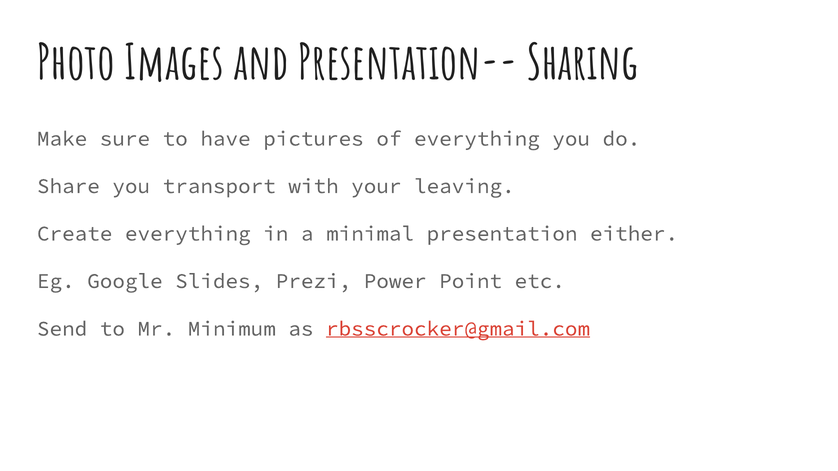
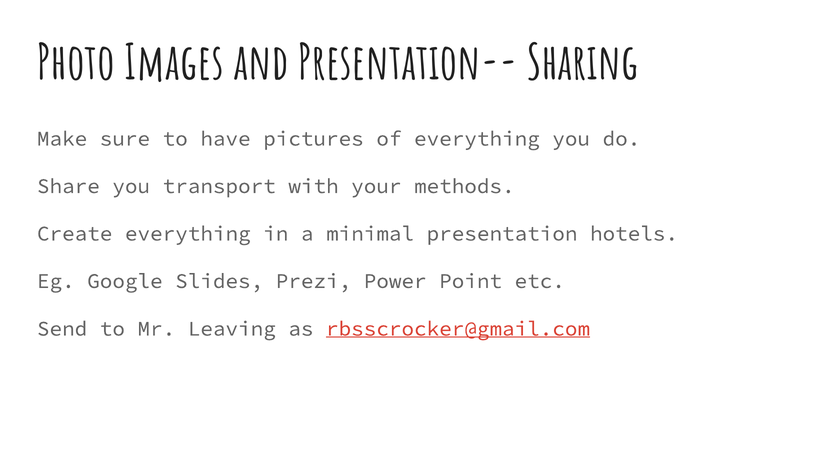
leaving: leaving -> methods
either: either -> hotels
Minimum: Minimum -> Leaving
